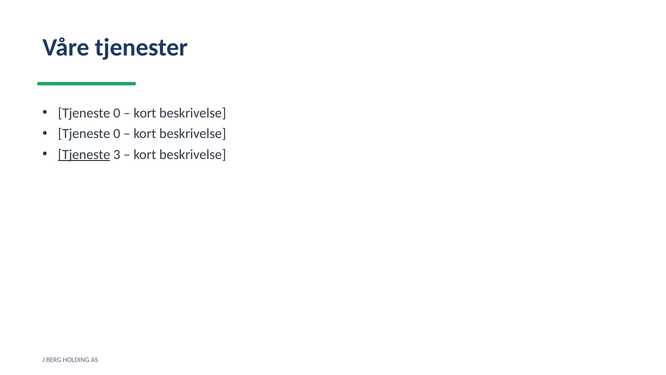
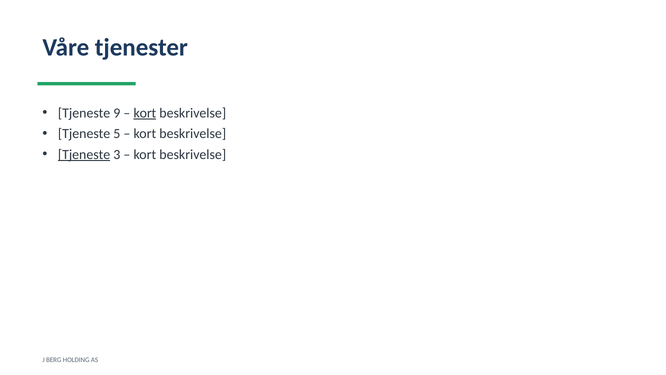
0 at (117, 113): 0 -> 9
kort at (145, 113) underline: none -> present
0 at (117, 134): 0 -> 5
